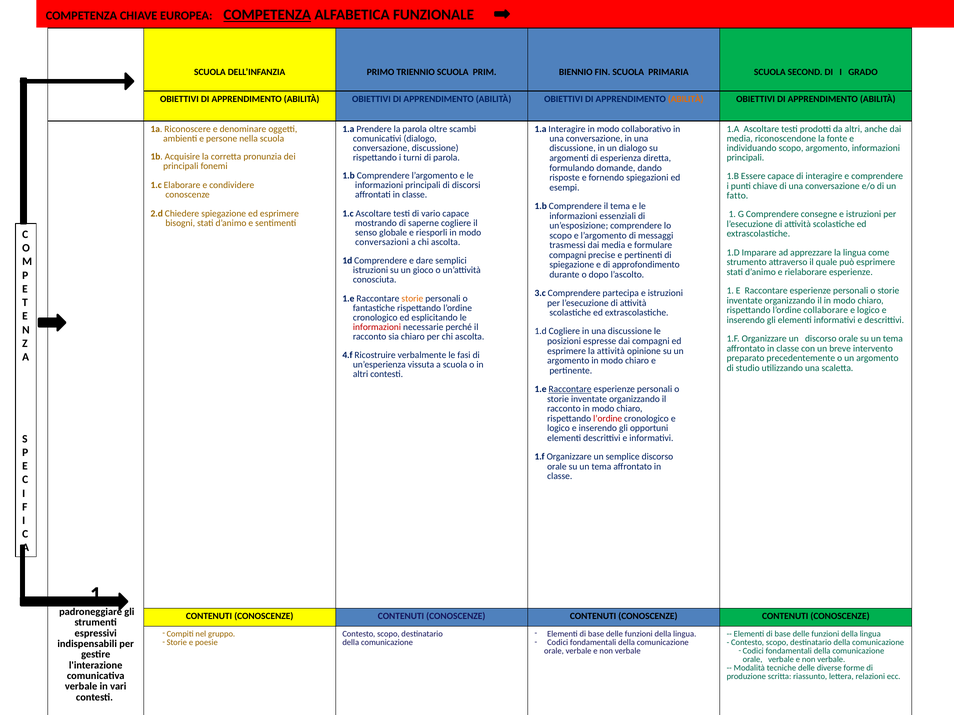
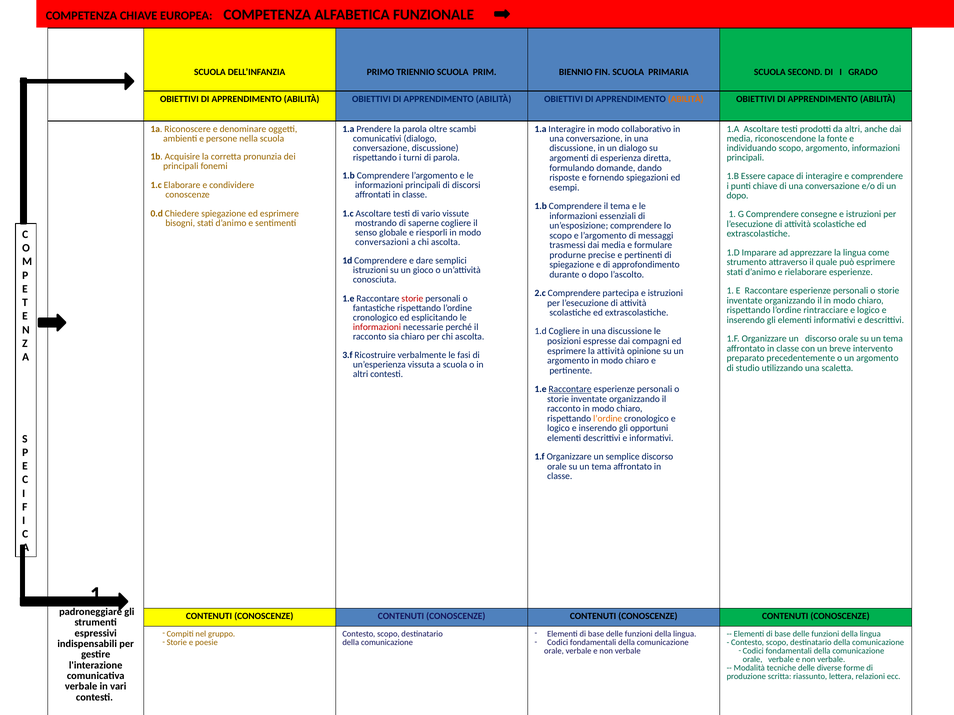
COMPETENZA at (267, 15) underline: present -> none
fatto at (737, 196): fatto -> dopo
2.d: 2.d -> 0.d
vario capace: capace -> vissute
compagni at (568, 255): compagni -> produrne
3.c: 3.c -> 2.c
storie at (412, 299) colour: orange -> red
collaborare: collaborare -> rintracciare
4.f: 4.f -> 3.f
l’ordine at (608, 419) colour: red -> orange
